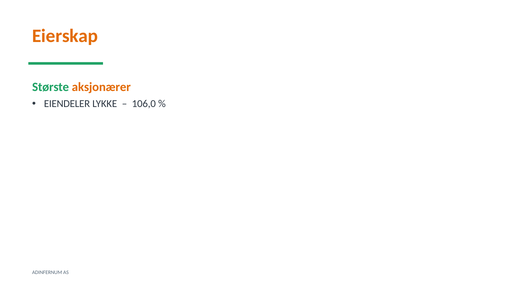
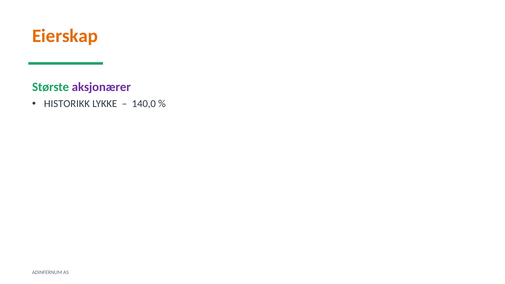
aksjonærer colour: orange -> purple
EIENDELER: EIENDELER -> HISTORIKK
106,0: 106,0 -> 140,0
